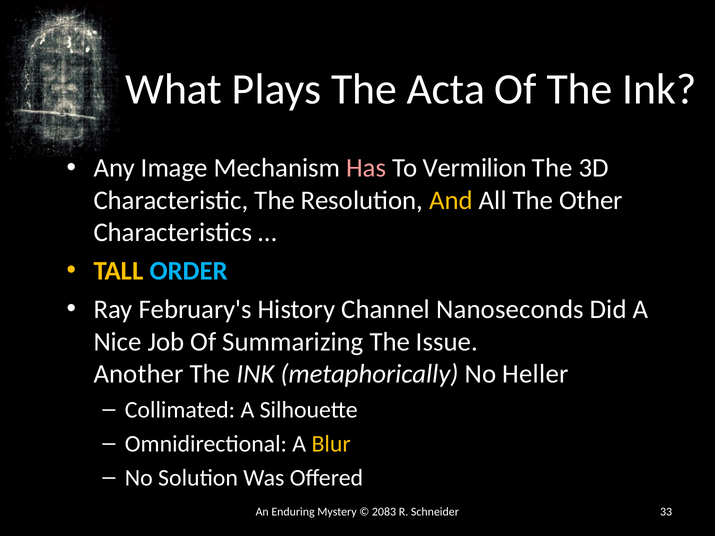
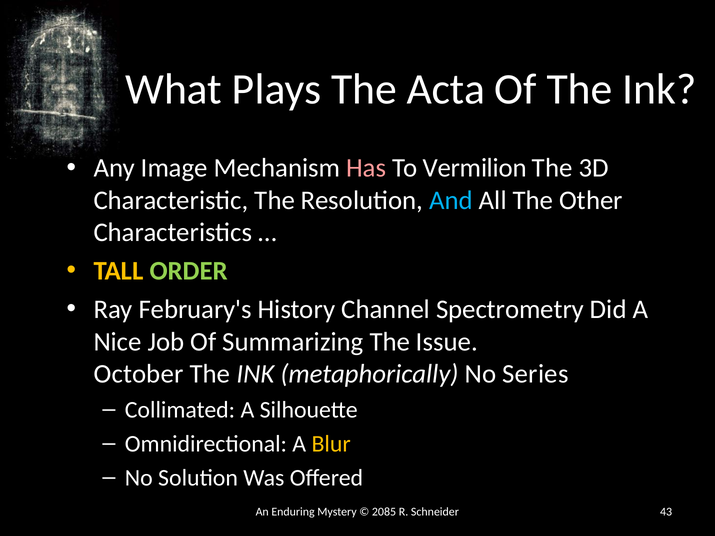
And colour: yellow -> light blue
ORDER colour: light blue -> light green
Nanoseconds: Nanoseconds -> Spectrometry
Another: Another -> October
Heller: Heller -> Series
2083: 2083 -> 2085
33: 33 -> 43
